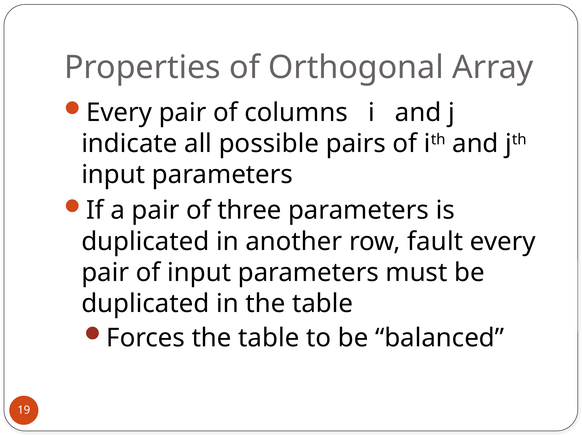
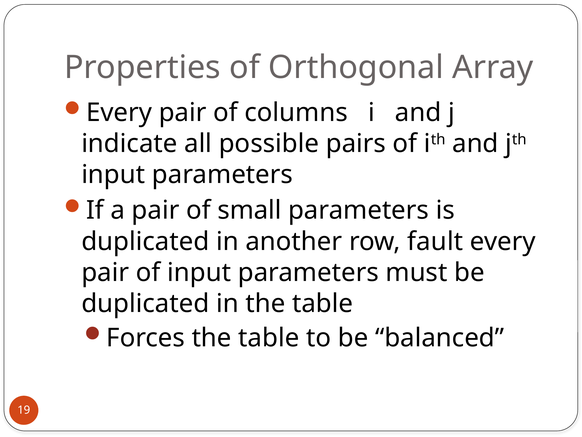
three: three -> small
